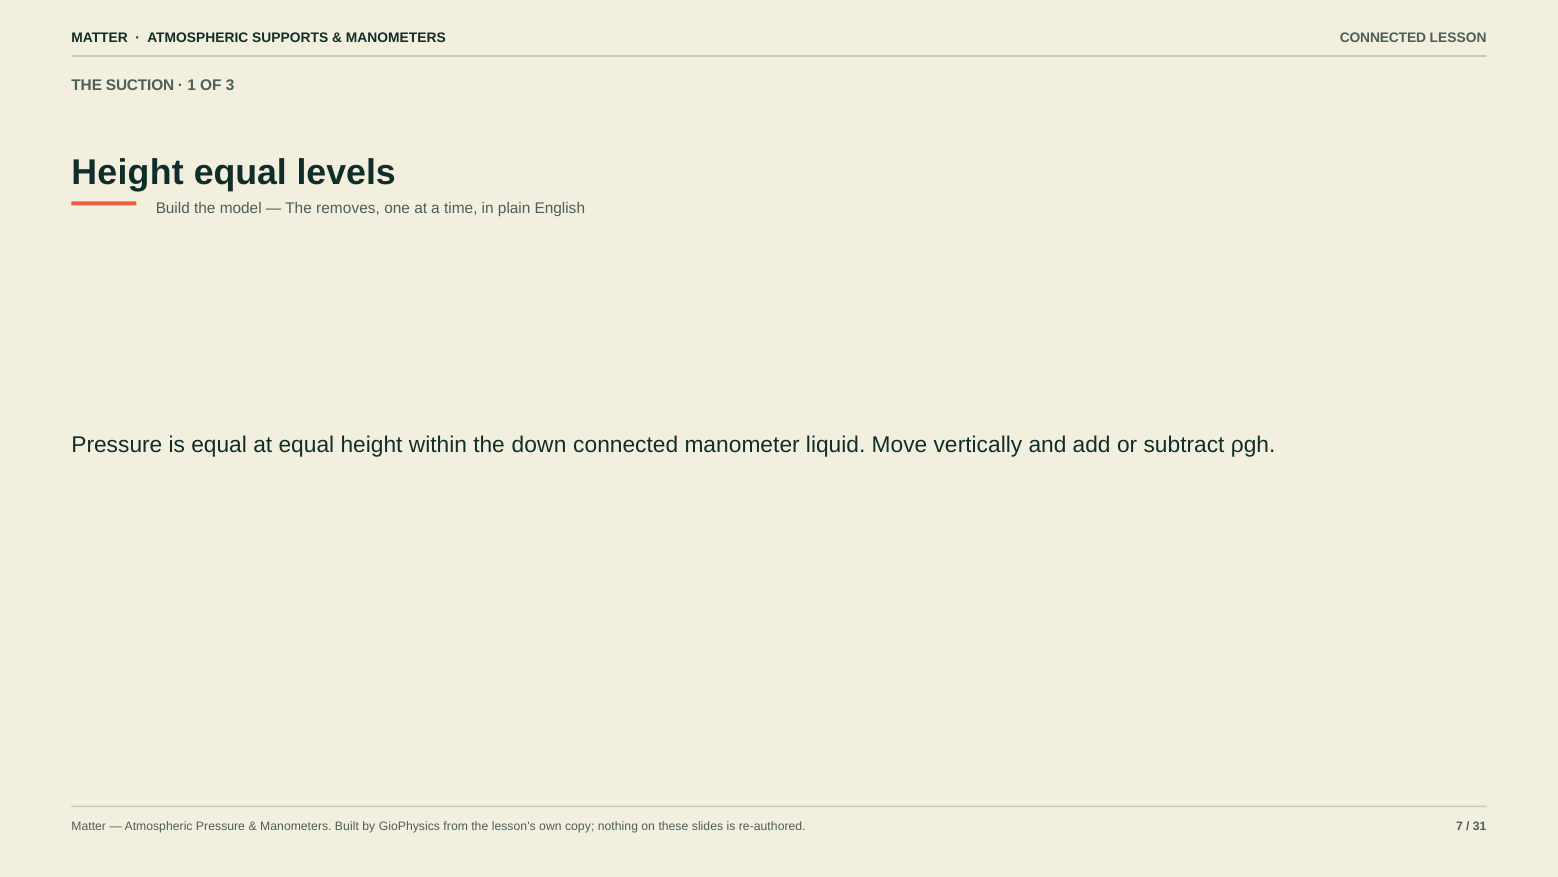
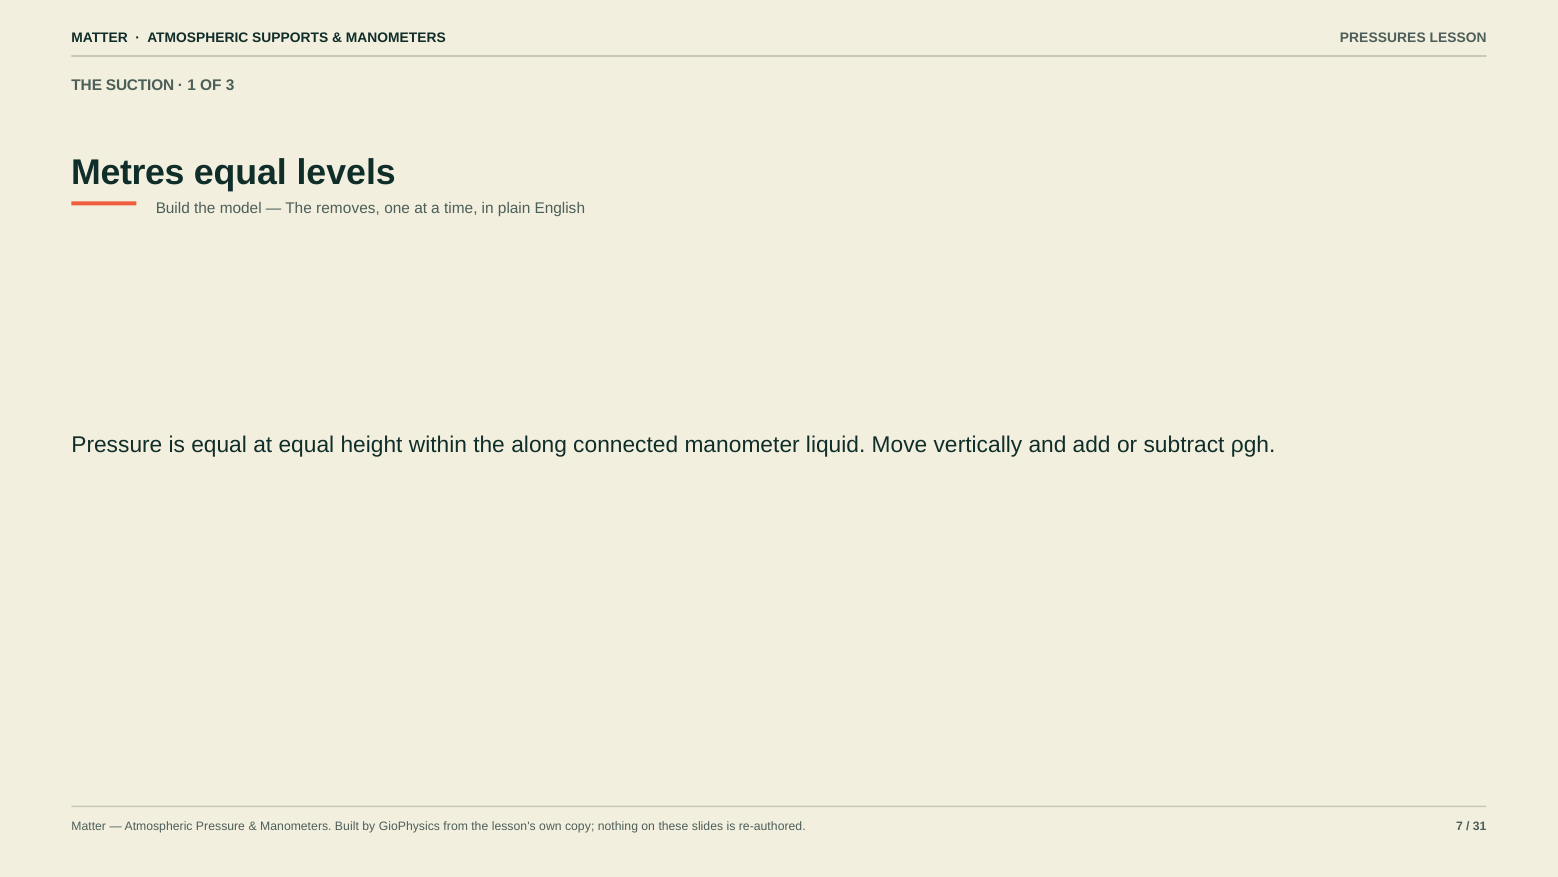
MANOMETERS CONNECTED: CONNECTED -> PRESSURES
Height at (128, 173): Height -> Metres
down: down -> along
